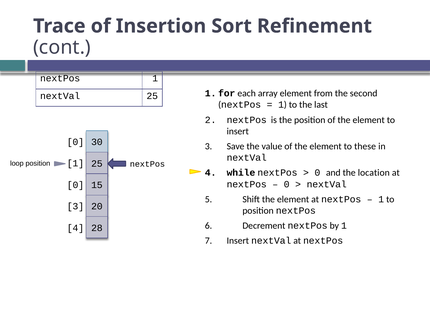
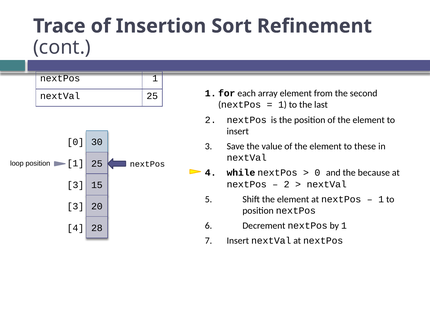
location: location -> because
0 at (287, 185): 0 -> 2
0 at (75, 185): 0 -> 3
